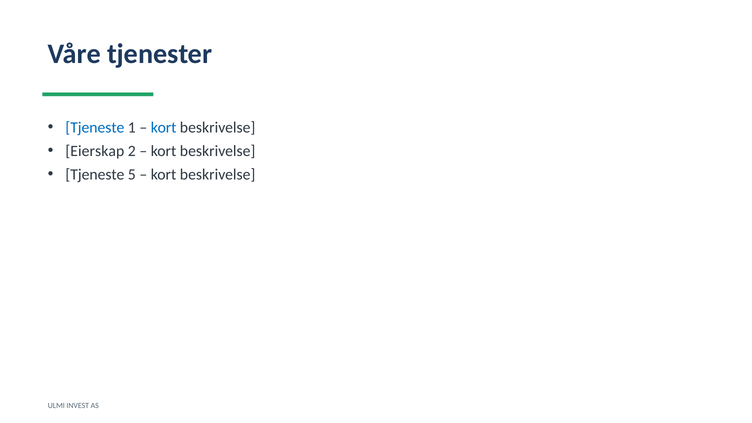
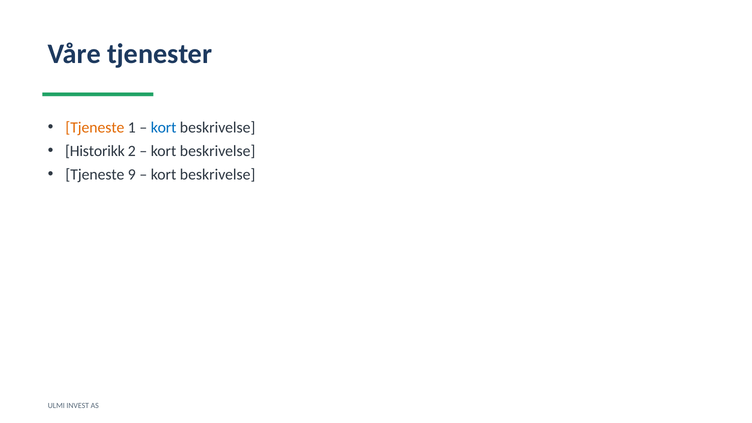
Tjeneste at (95, 127) colour: blue -> orange
Eierskap: Eierskap -> Historikk
5: 5 -> 9
